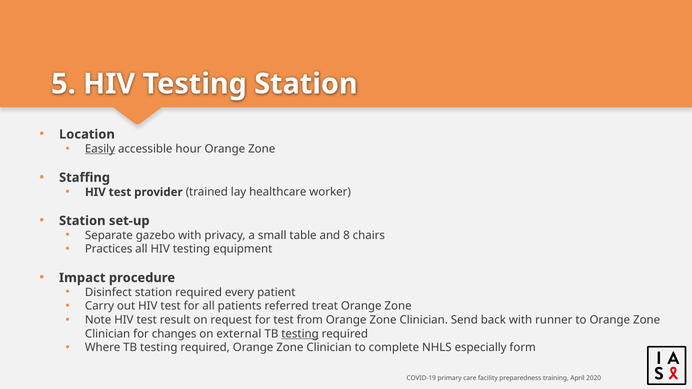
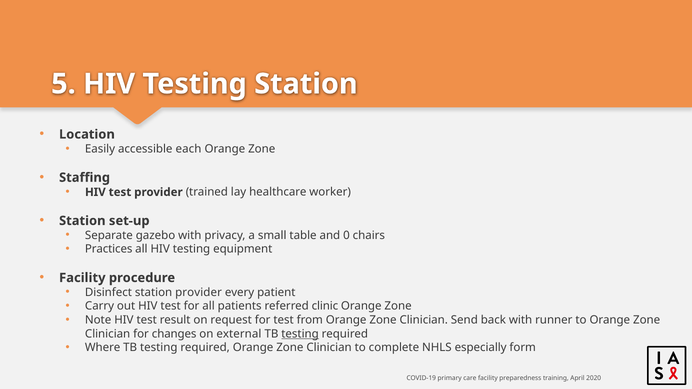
Easily underline: present -> none
hour: hour -> each
8: 8 -> 0
Impact at (82, 278): Impact -> Facility
station required: required -> provider
treat: treat -> clinic
